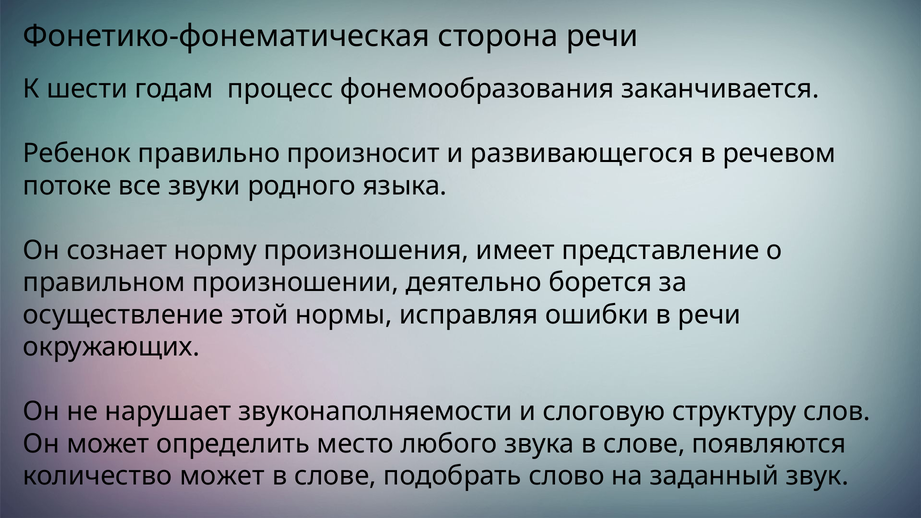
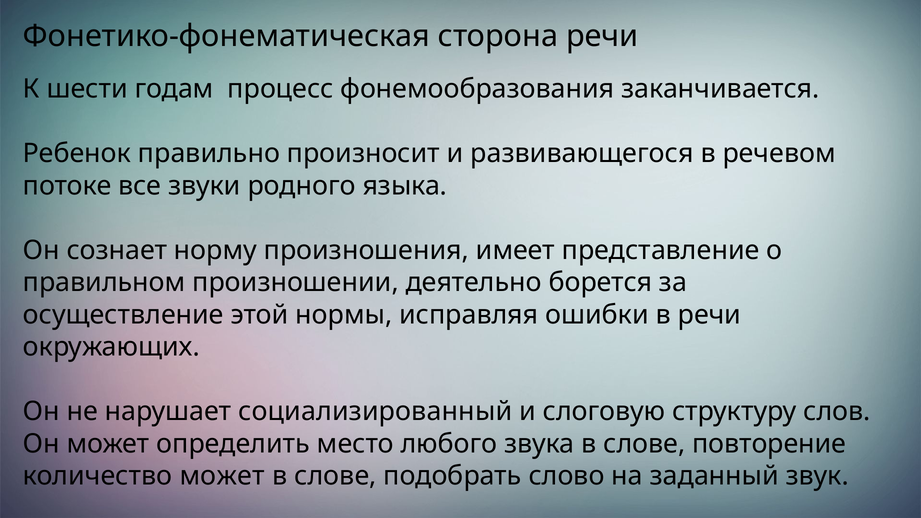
звуконаполняемости: звуконаполняемости -> социализированный
появляются: появляются -> повторение
